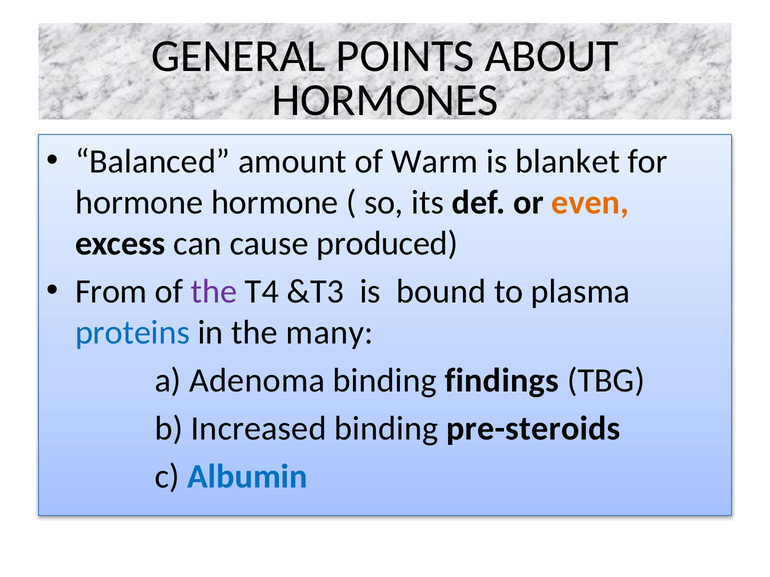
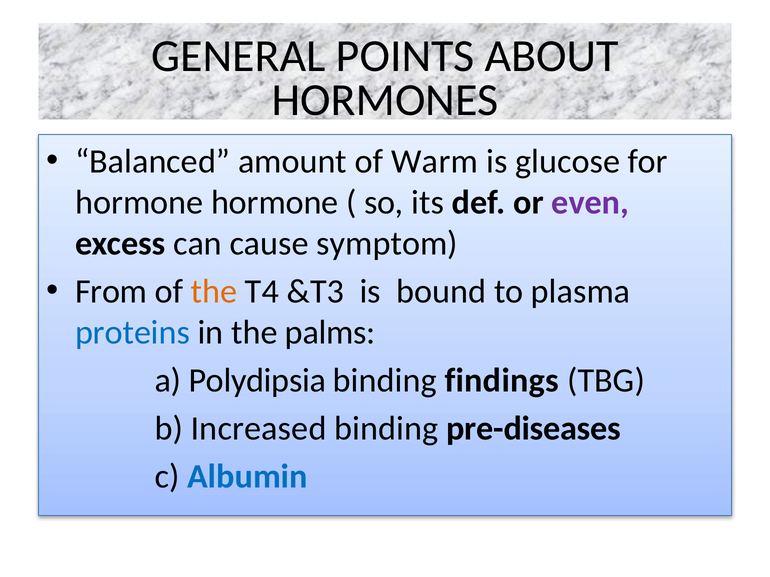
blanket: blanket -> glucose
even colour: orange -> purple
produced: produced -> symptom
the at (214, 292) colour: purple -> orange
many: many -> palms
Adenoma: Adenoma -> Polydipsia
pre-steroids: pre-steroids -> pre-diseases
